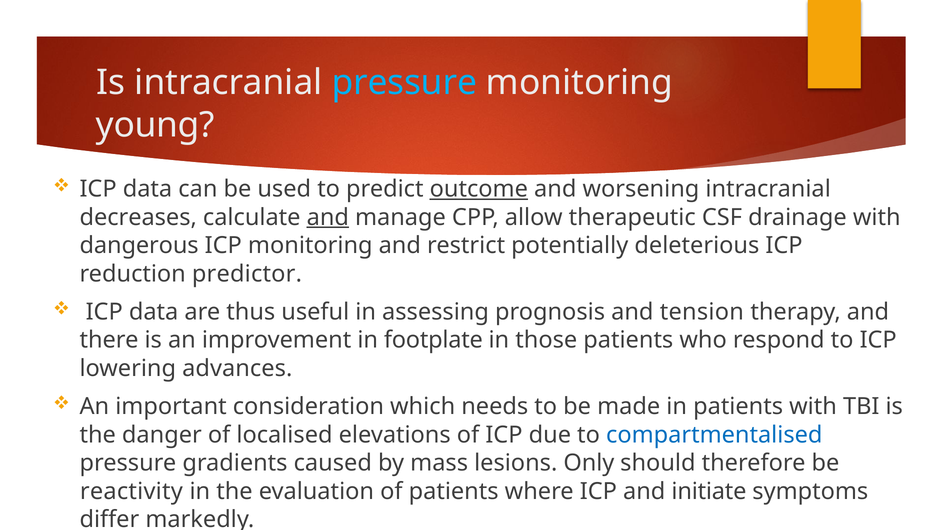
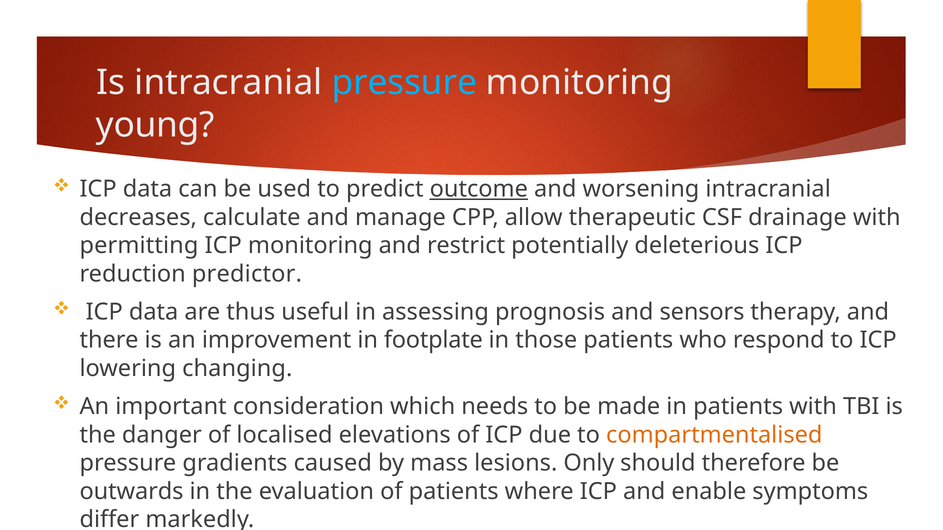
and at (328, 217) underline: present -> none
dangerous: dangerous -> permitting
tension: tension -> sensors
advances: advances -> changing
compartmentalised colour: blue -> orange
reactivity: reactivity -> outwards
initiate: initiate -> enable
